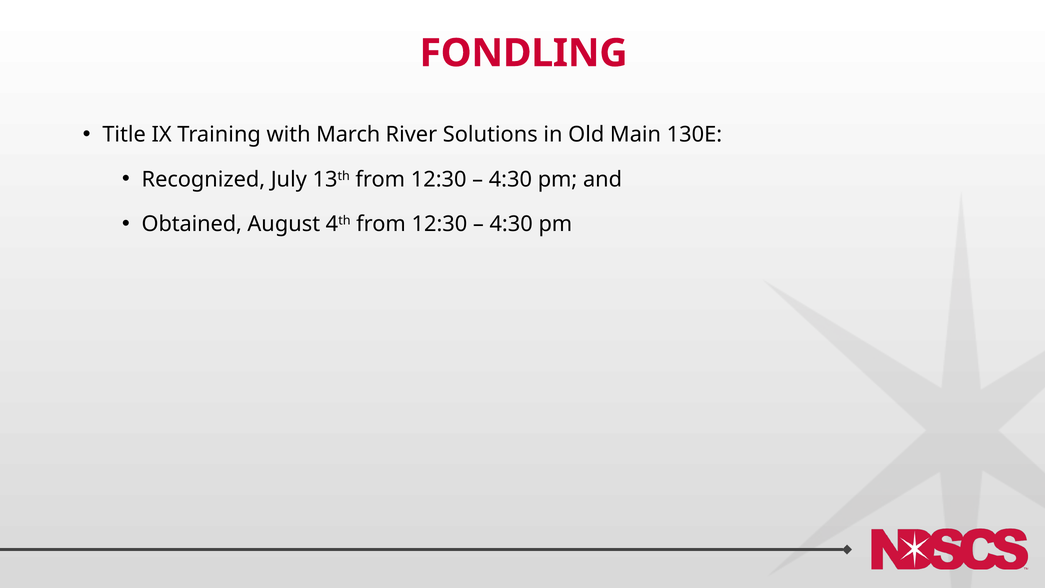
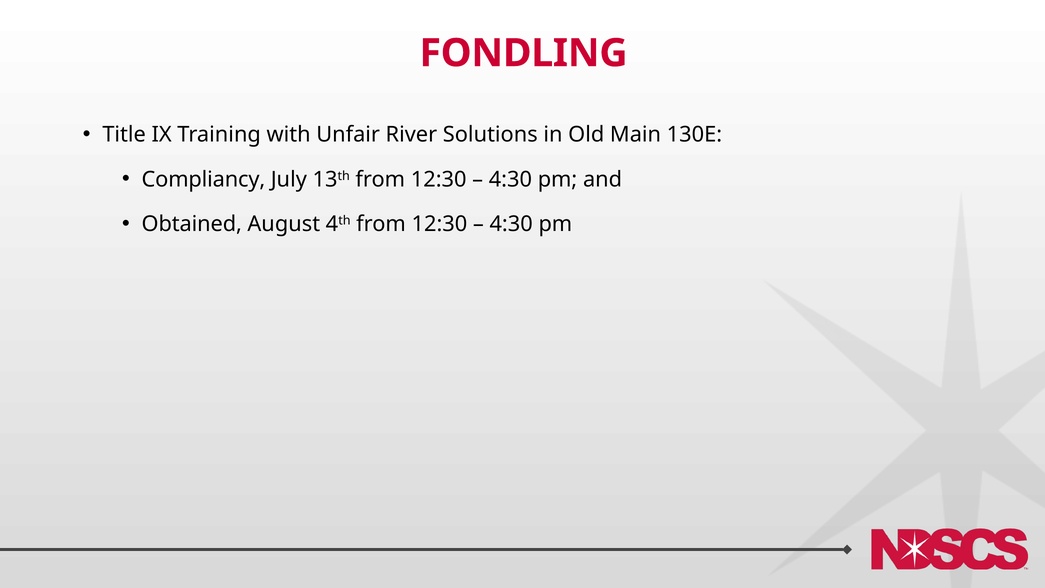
March: March -> Unfair
Recognized: Recognized -> Compliancy
